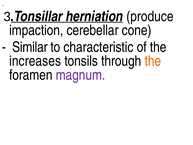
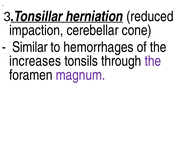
produce: produce -> reduced
characteristic: characteristic -> hemorrhages
the at (153, 61) colour: orange -> purple
